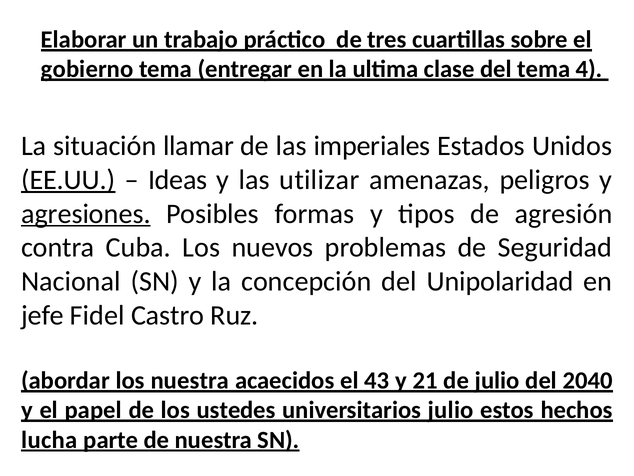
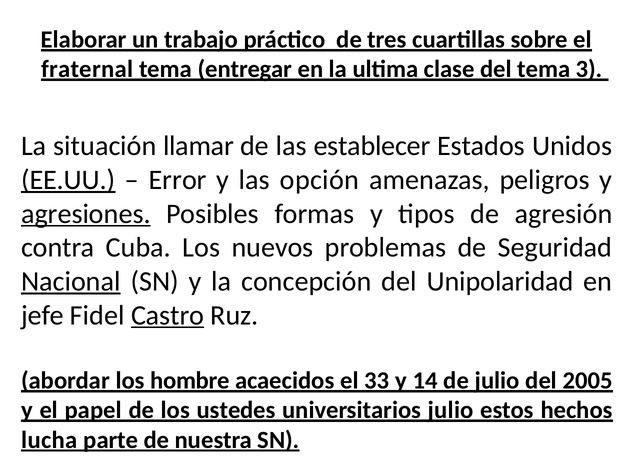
gobierno: gobierno -> fraternal
4: 4 -> 3
imperiales: imperiales -> establecer
Ideas: Ideas -> Error
utilizar: utilizar -> opción
Nacional underline: none -> present
Castro underline: none -> present
los nuestra: nuestra -> hombre
43: 43 -> 33
21: 21 -> 14
2040: 2040 -> 2005
